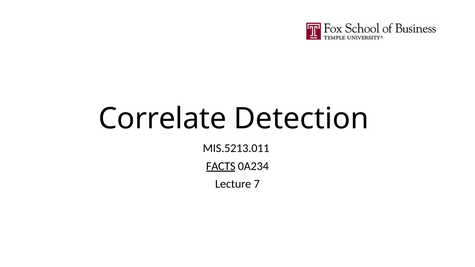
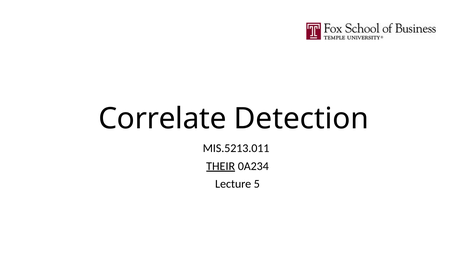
FACTS: FACTS -> THEIR
7: 7 -> 5
